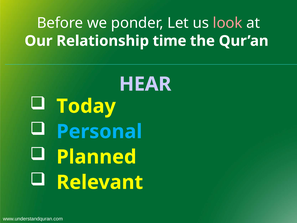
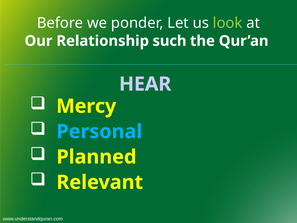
look colour: pink -> light green
time: time -> such
Today: Today -> Mercy
